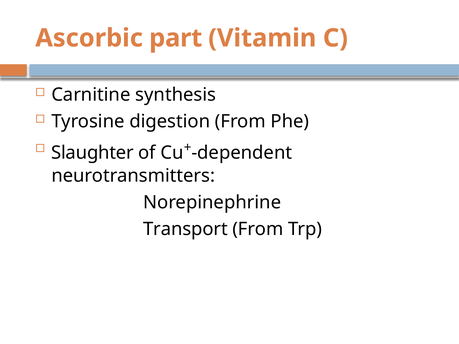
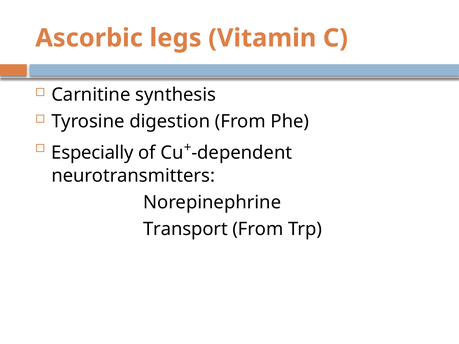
part: part -> legs
Slaughter: Slaughter -> Especially
